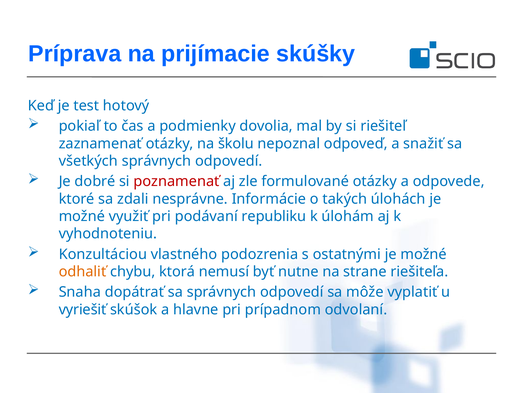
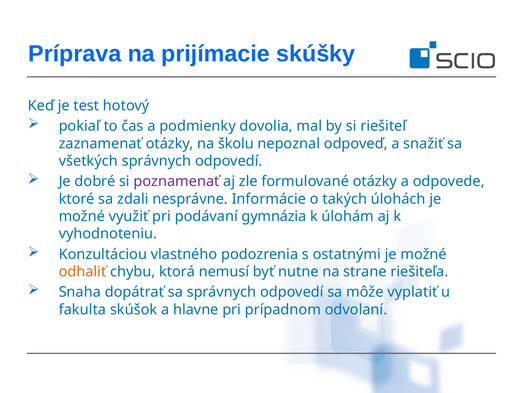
poznamenať colour: red -> purple
republiku: republiku -> gymnázia
vyriešiť: vyriešiť -> fakulta
